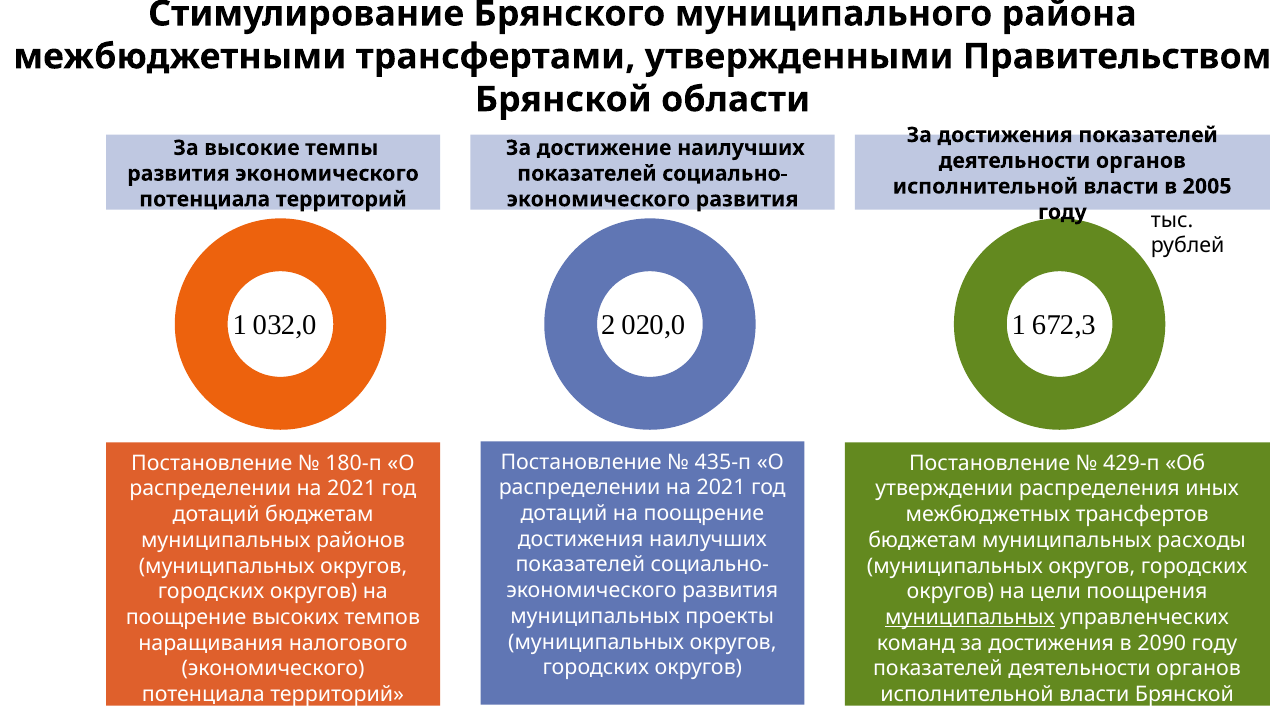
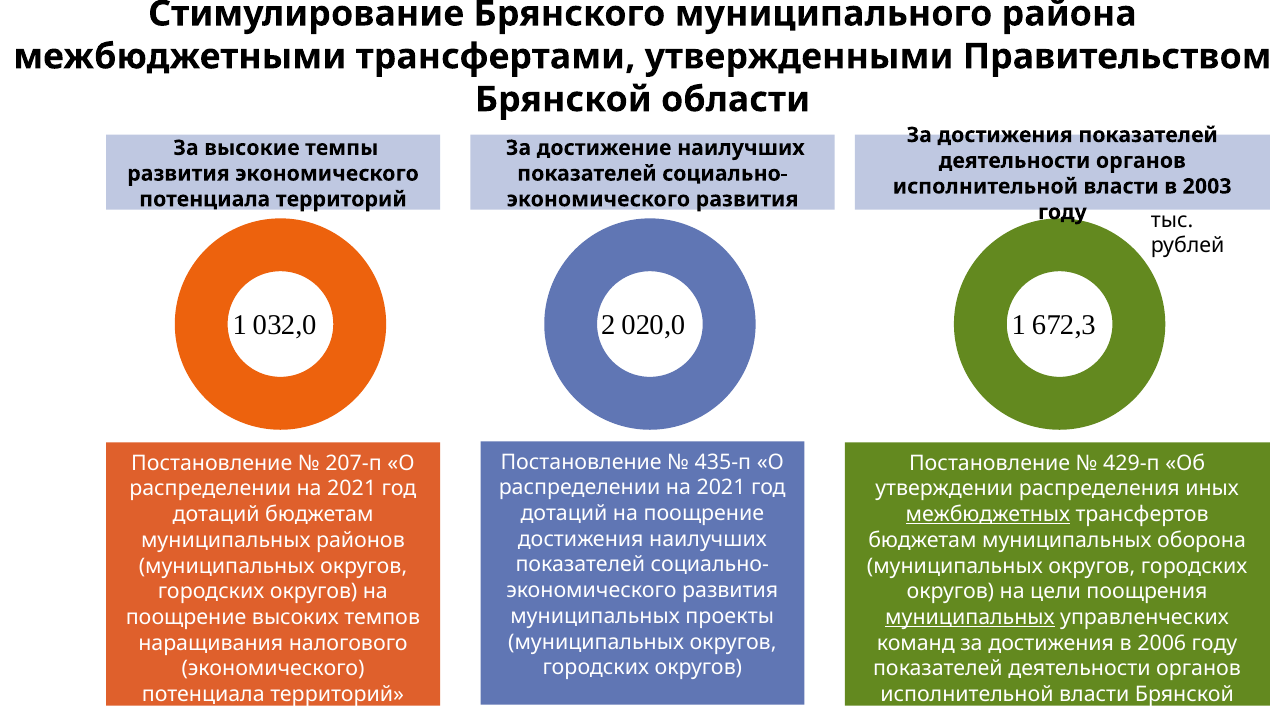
2005: 2005 -> 2003
180-п: 180-п -> 207-п
межбюджетных underline: none -> present
расходы: расходы -> оборона
2090: 2090 -> 2006
